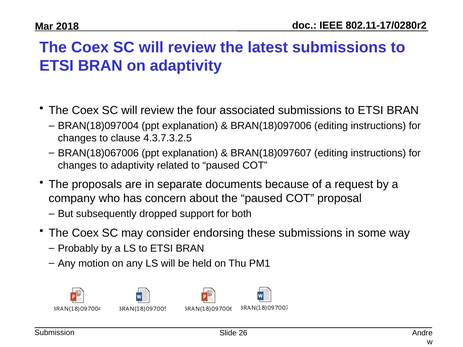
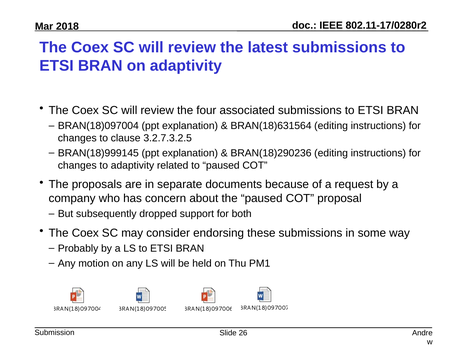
BRAN(18)097006 at (271, 126): BRAN(18)097006 -> BRAN(18)631564
4.3.7.3.2.5: 4.3.7.3.2.5 -> 3.2.7.3.2.5
BRAN(18)067006: BRAN(18)067006 -> BRAN(18)999145
BRAN(18)097607: BRAN(18)097607 -> BRAN(18)290236
